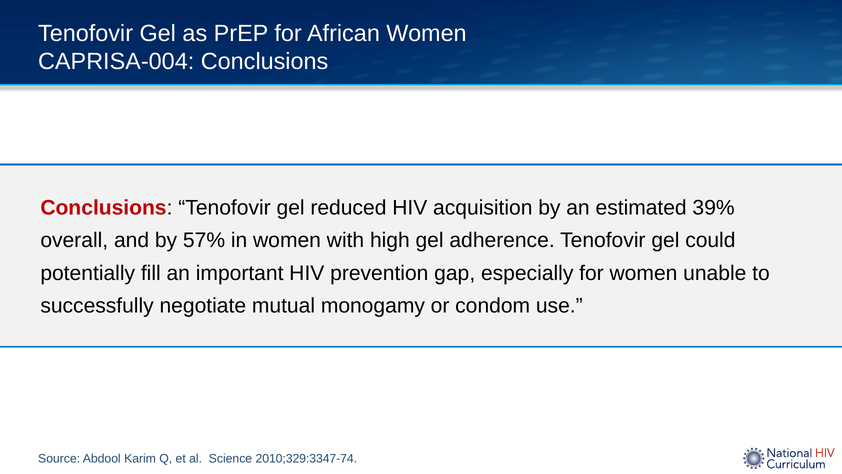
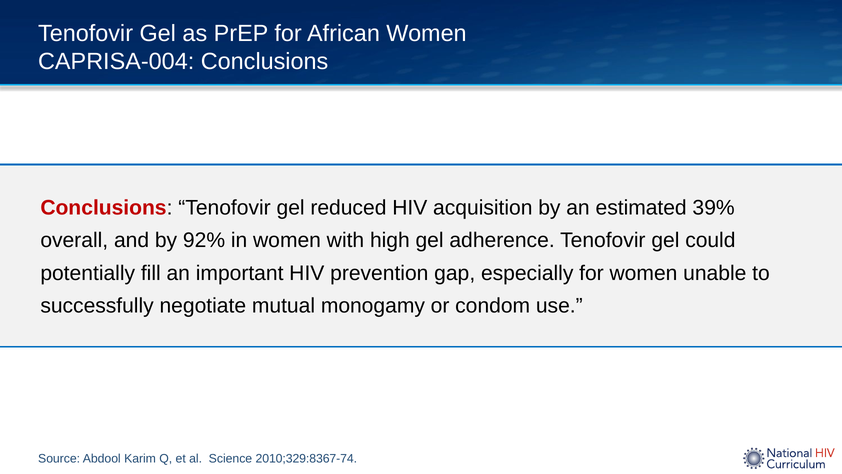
57%: 57% -> 92%
2010;329:3347-74: 2010;329:3347-74 -> 2010;329:8367-74
